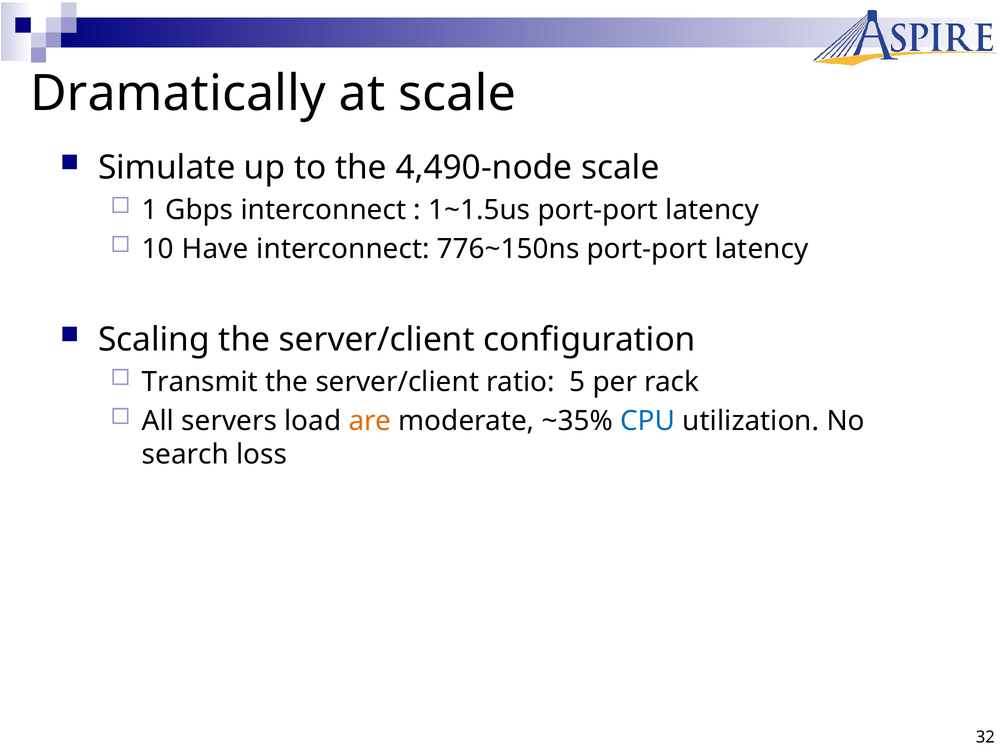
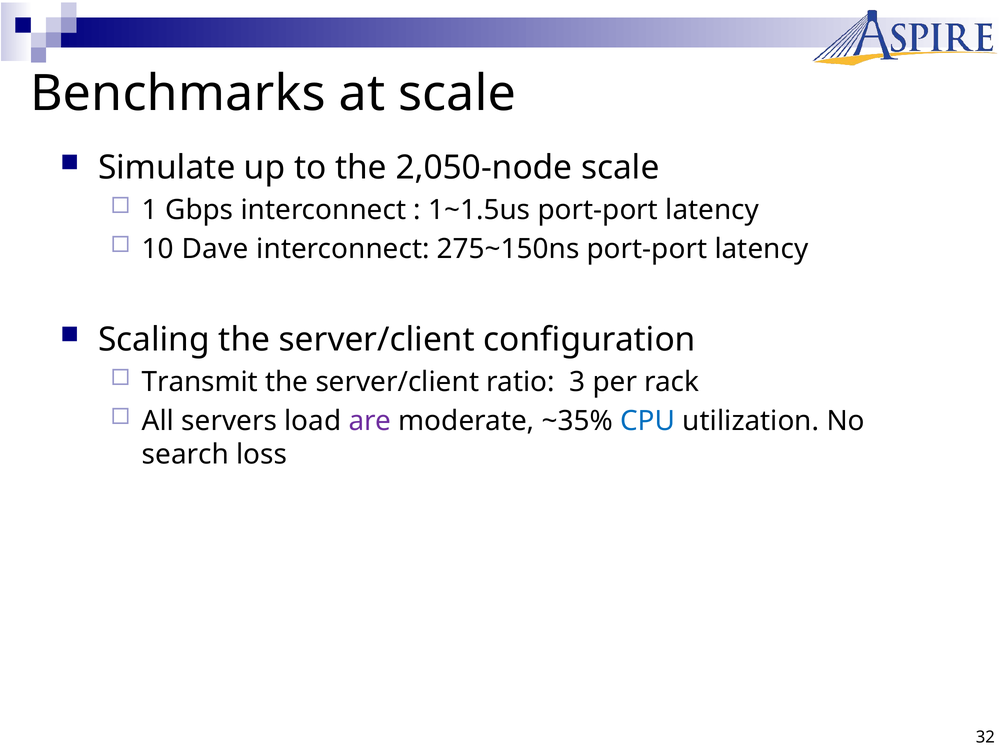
Dramatically: Dramatically -> Benchmarks
4,490-node: 4,490-node -> 2,050-node
Have: Have -> Dave
776~150ns: 776~150ns -> 275~150ns
5: 5 -> 3
are colour: orange -> purple
